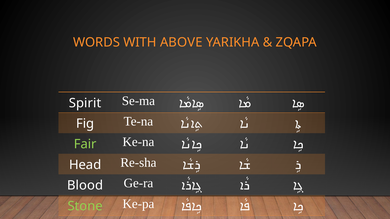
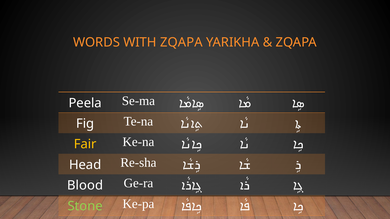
WITH ABOVE: ABOVE -> ZQAPA
Spirit: Spirit -> Peela
Fair colour: light green -> yellow
